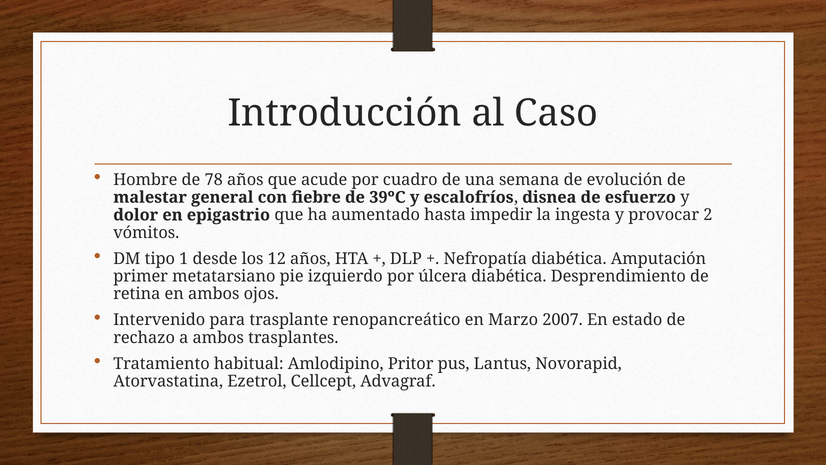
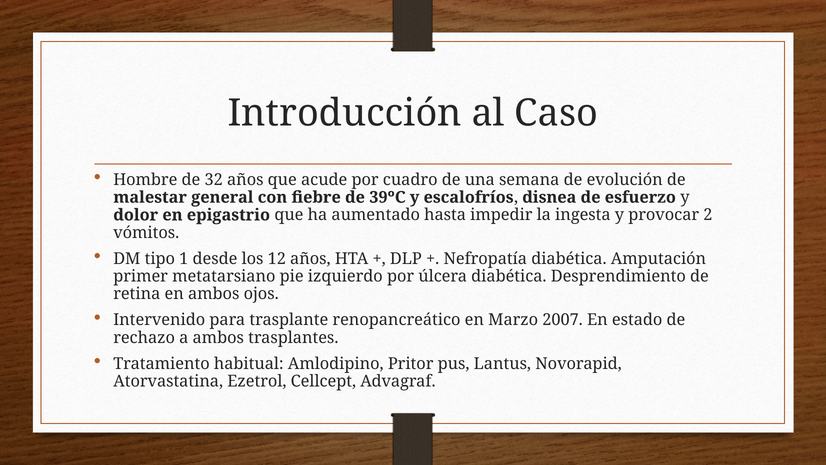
78: 78 -> 32
